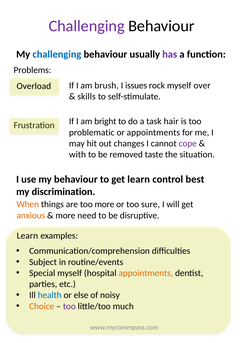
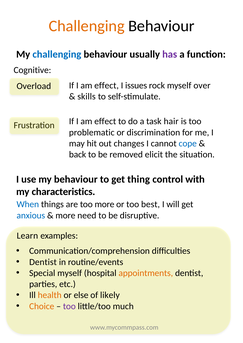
Challenging at (87, 26) colour: purple -> orange
Problems: Problems -> Cognitive
brush at (107, 86): brush -> effect
bright at (105, 122): bright -> effect
or appointments: appointments -> discrimination
cope colour: purple -> blue
with: with -> back
taste: taste -> elicit
get learn: learn -> thing
best: best -> with
discrimination: discrimination -> characteristics
When colour: orange -> blue
sure: sure -> best
anxious colour: orange -> blue
Subject at (43, 262): Subject -> Dentist
health colour: blue -> orange
noisy: noisy -> likely
